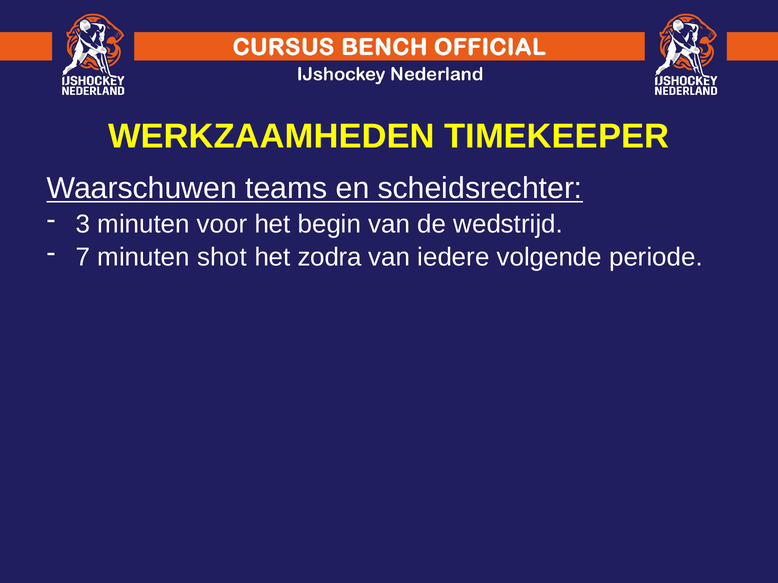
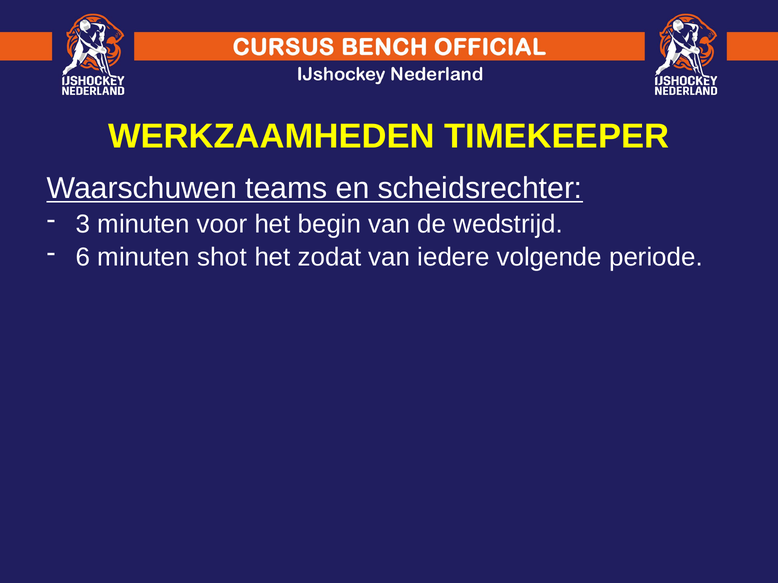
7: 7 -> 6
zodra: zodra -> zodat
